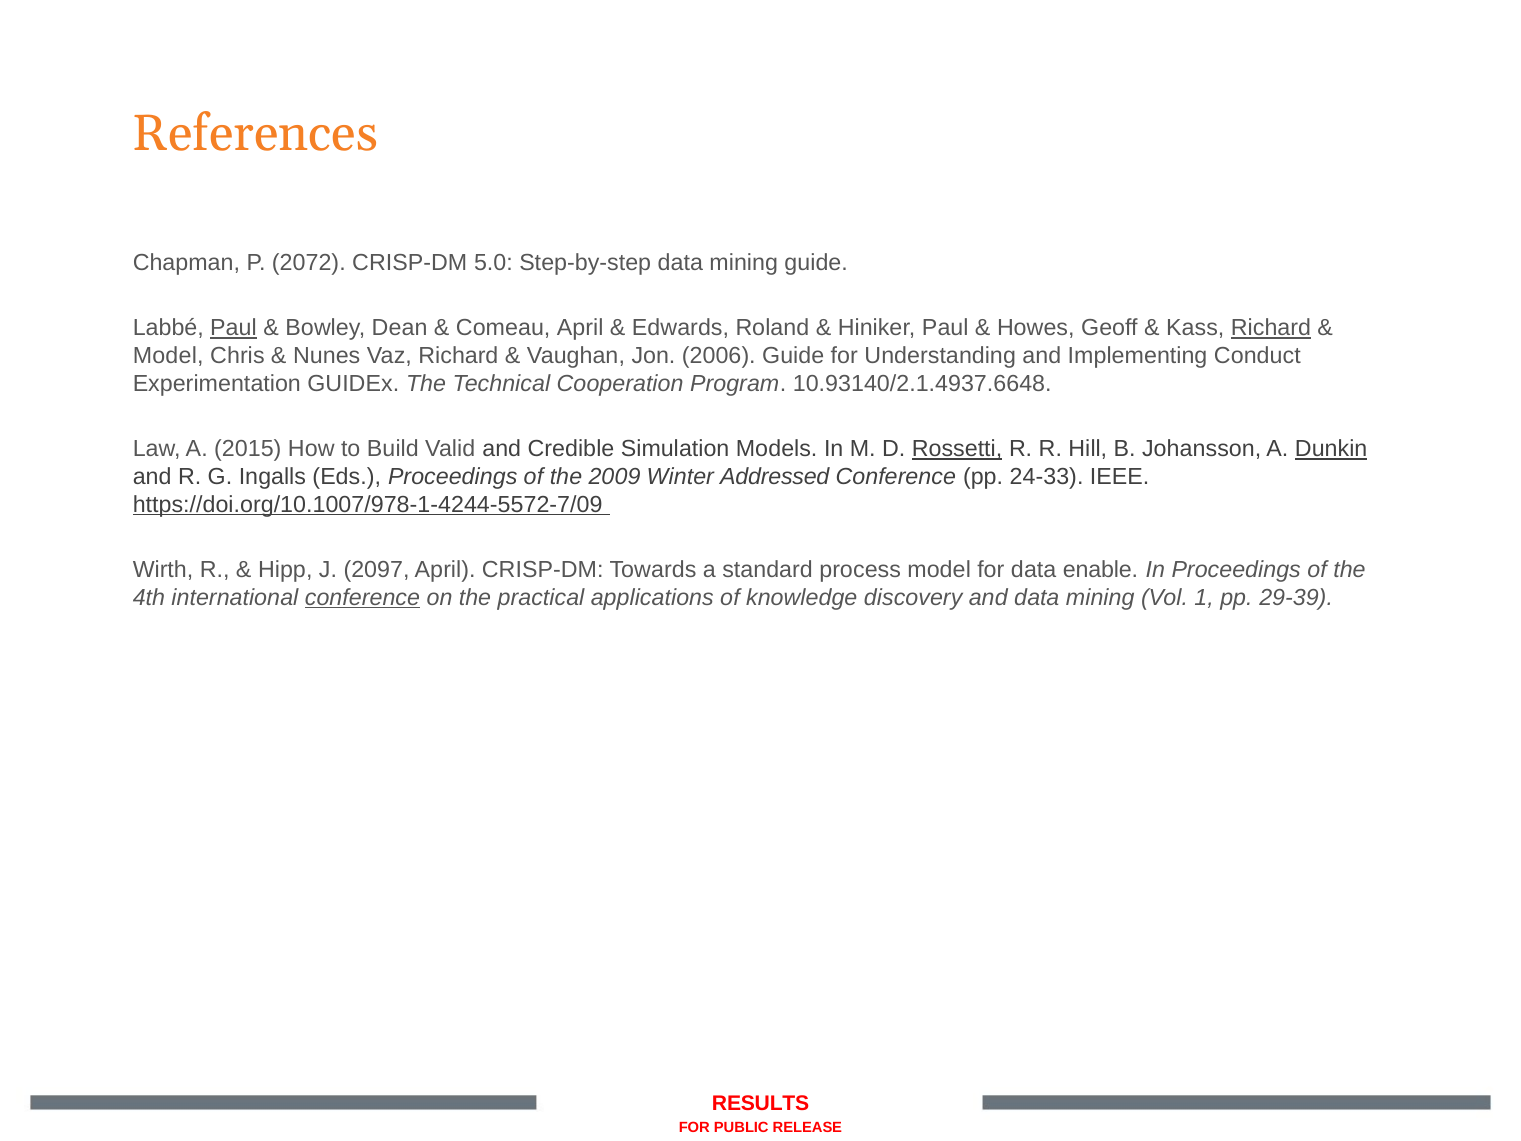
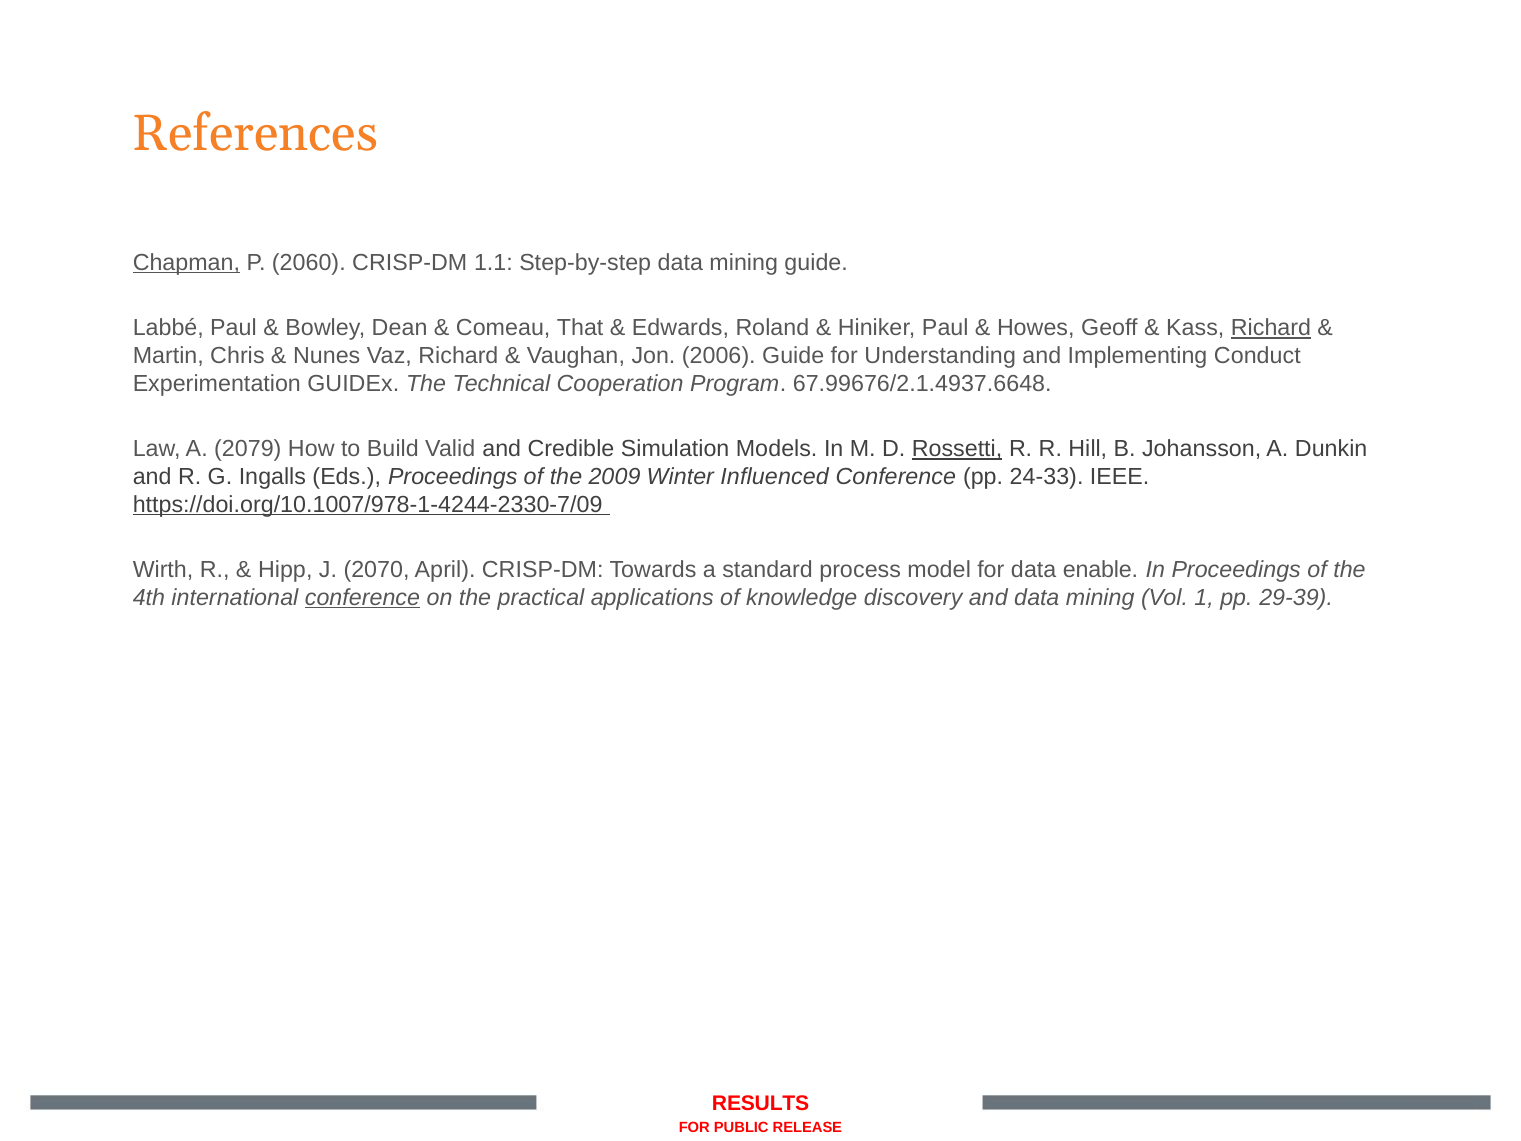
Chapman underline: none -> present
2072: 2072 -> 2060
5.0: 5.0 -> 1.1
Paul at (234, 328) underline: present -> none
Comeau April: April -> That
Model at (168, 356): Model -> Martin
10.93140/2.1.4937.6648: 10.93140/2.1.4937.6648 -> 67.99676/2.1.4937.6648
2015: 2015 -> 2079
Dunkin underline: present -> none
Addressed: Addressed -> Influenced
https://doi.org/10.1007/978-1-4244-5572-7/09: https://doi.org/10.1007/978-1-4244-5572-7/09 -> https://doi.org/10.1007/978-1-4244-2330-7/09
2097: 2097 -> 2070
